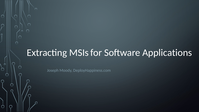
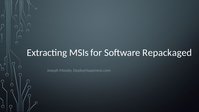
Applications: Applications -> Repackaged
